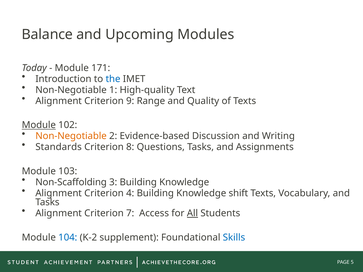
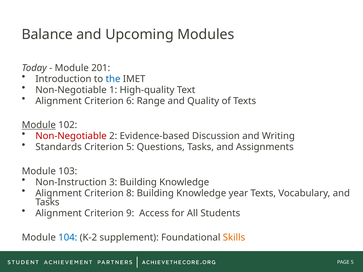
171: 171 -> 201
9: 9 -> 6
Non-Negotiable at (71, 136) colour: orange -> red
Criterion 8: 8 -> 5
Non-Scaffolding: Non-Scaffolding -> Non-Instruction
4: 4 -> 8
shift: shift -> year
7: 7 -> 9
All underline: present -> none
Skills colour: blue -> orange
